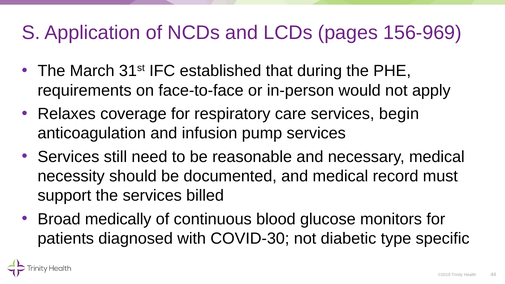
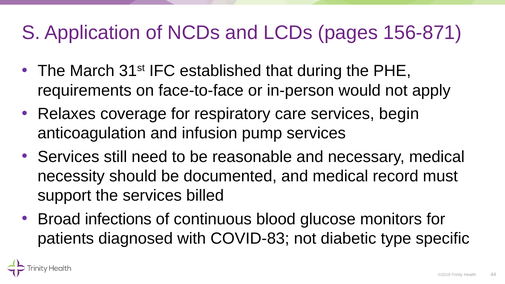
156-969: 156-969 -> 156-871
medically: medically -> infections
COVID-30: COVID-30 -> COVID-83
